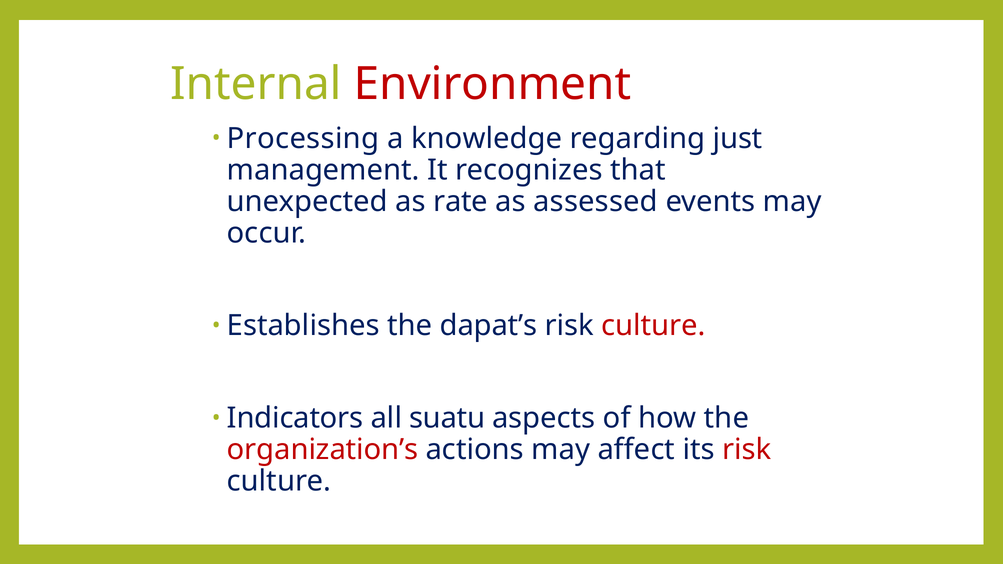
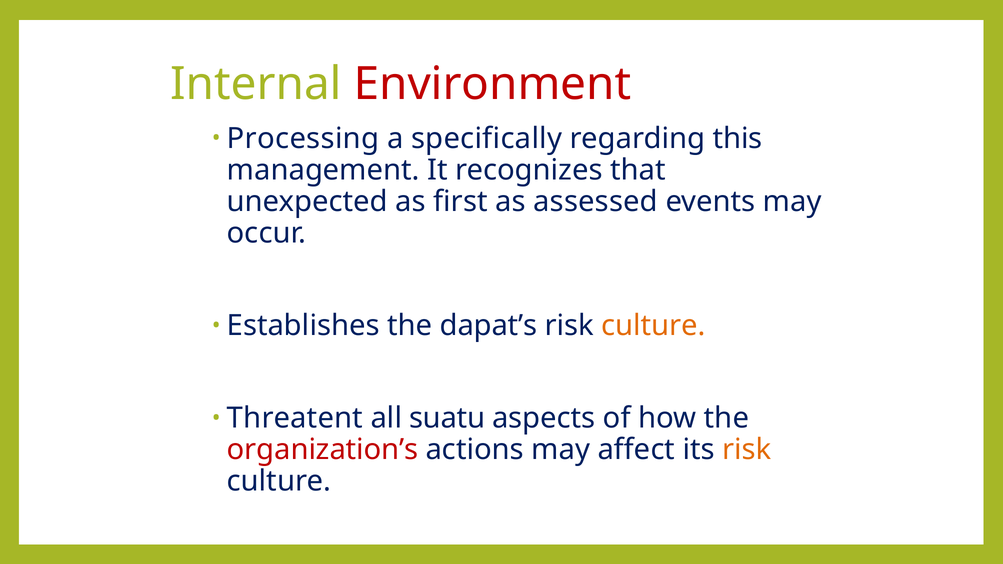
knowledge: knowledge -> specifically
just: just -> this
rate: rate -> first
culture at (654, 326) colour: red -> orange
Indicators: Indicators -> Threatent
risk at (747, 450) colour: red -> orange
